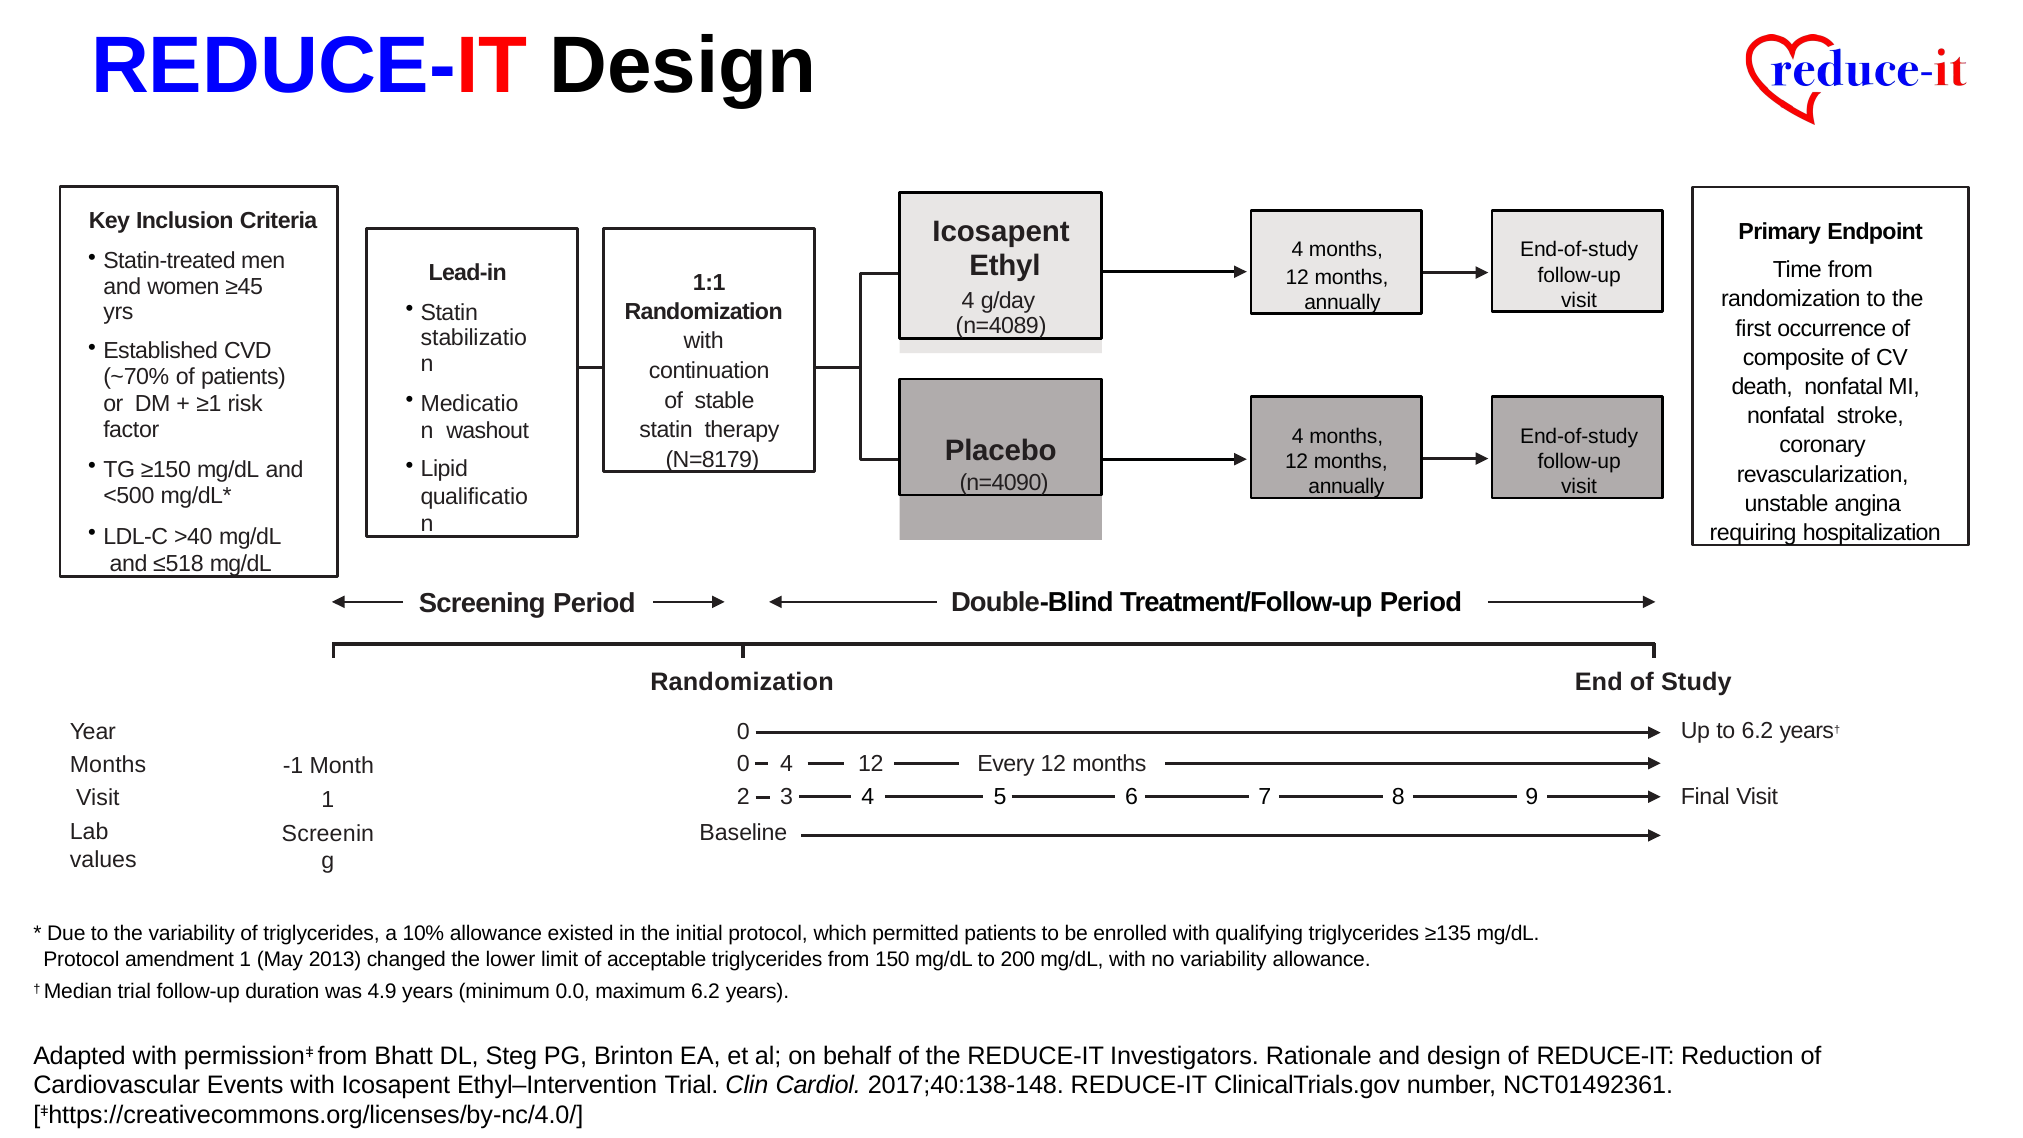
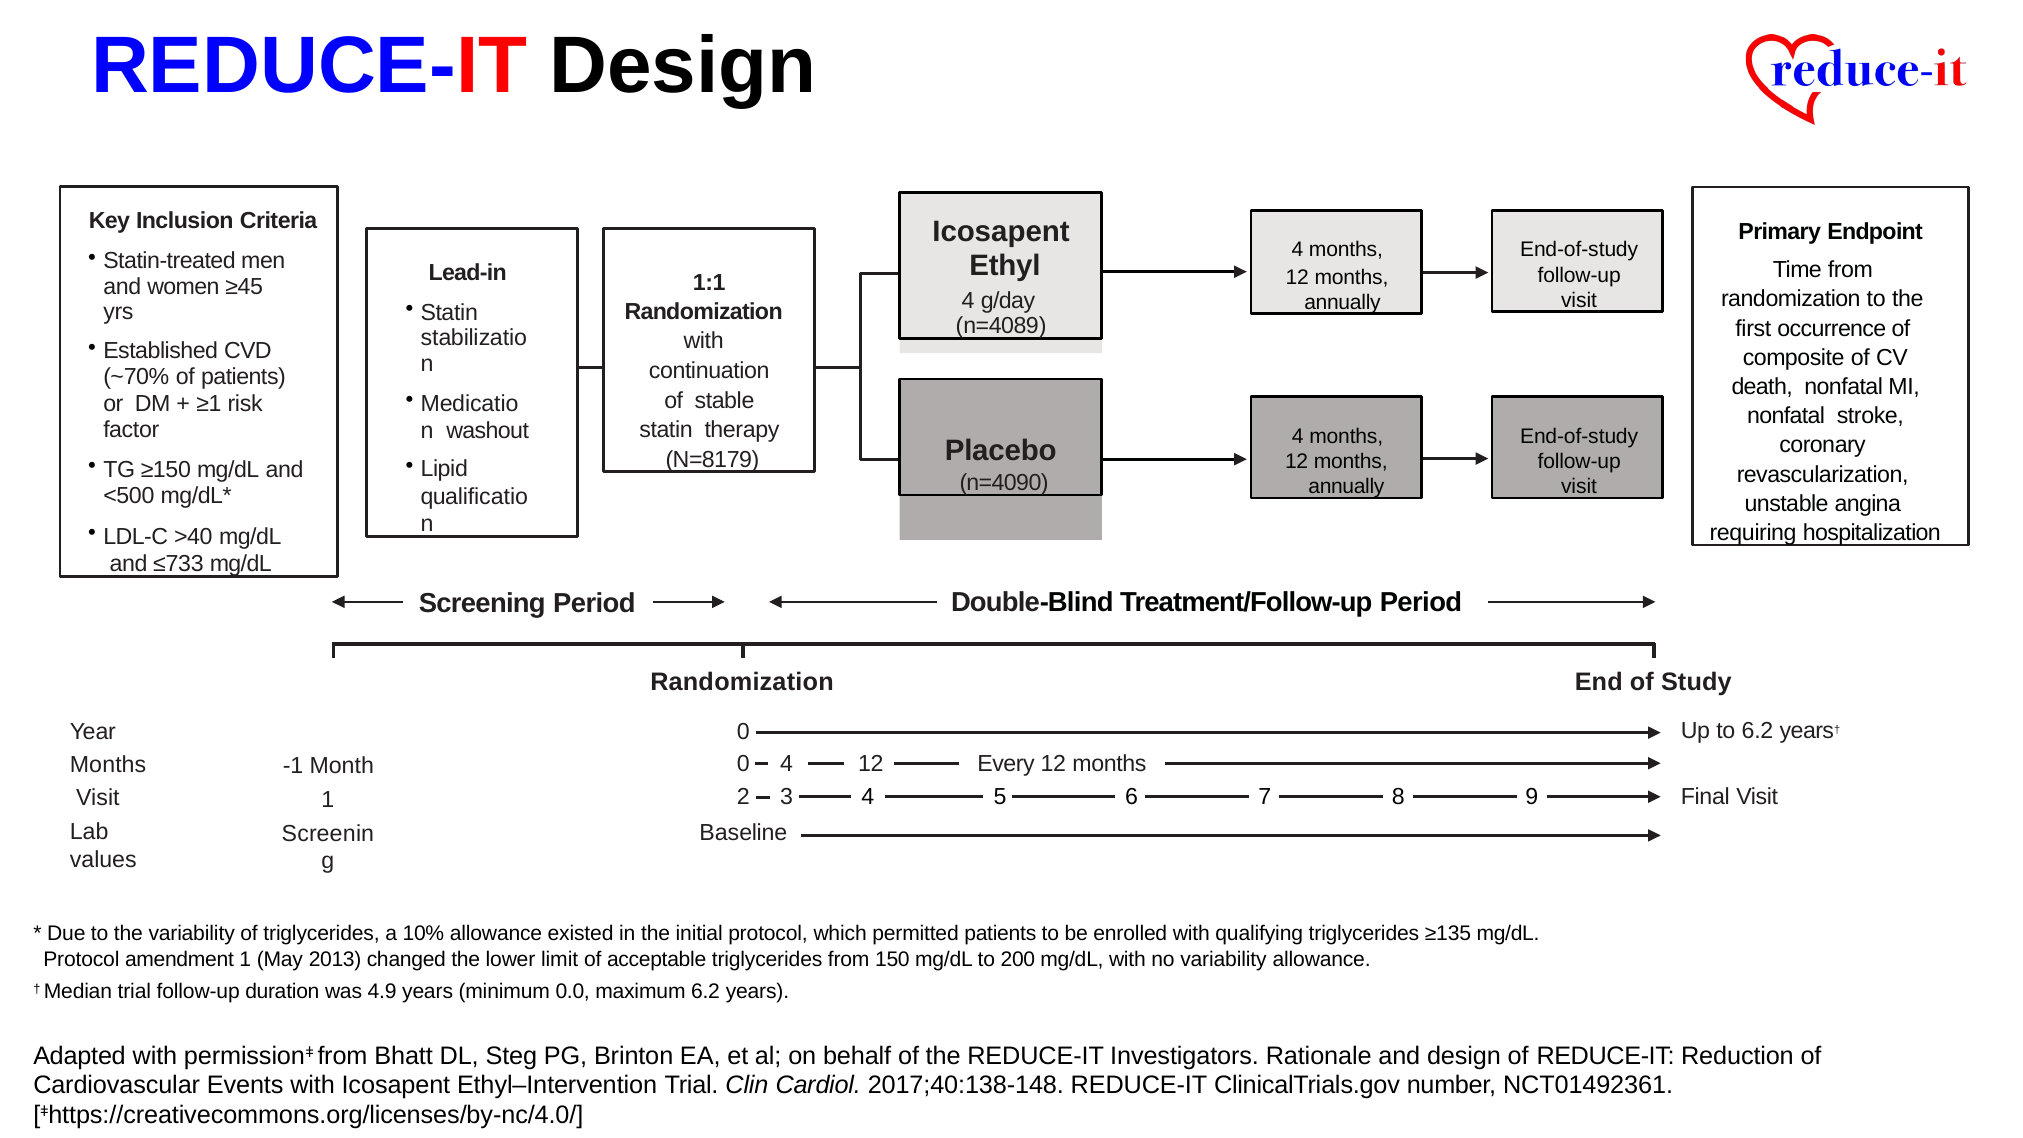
≤518: ≤518 -> ≤733
